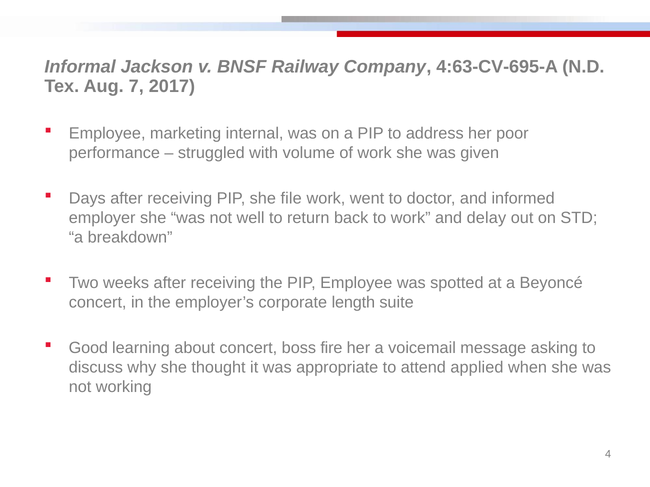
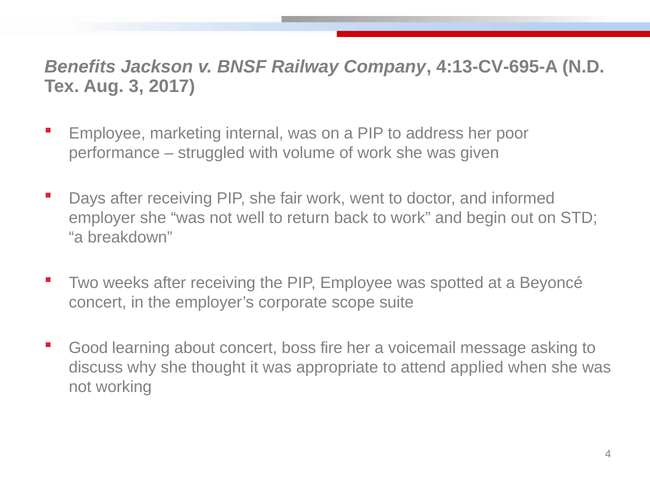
Informal: Informal -> Benefits
4:63-CV-695-A: 4:63-CV-695-A -> 4:13-CV-695-A
7: 7 -> 3
file: file -> fair
delay: delay -> begin
length: length -> scope
